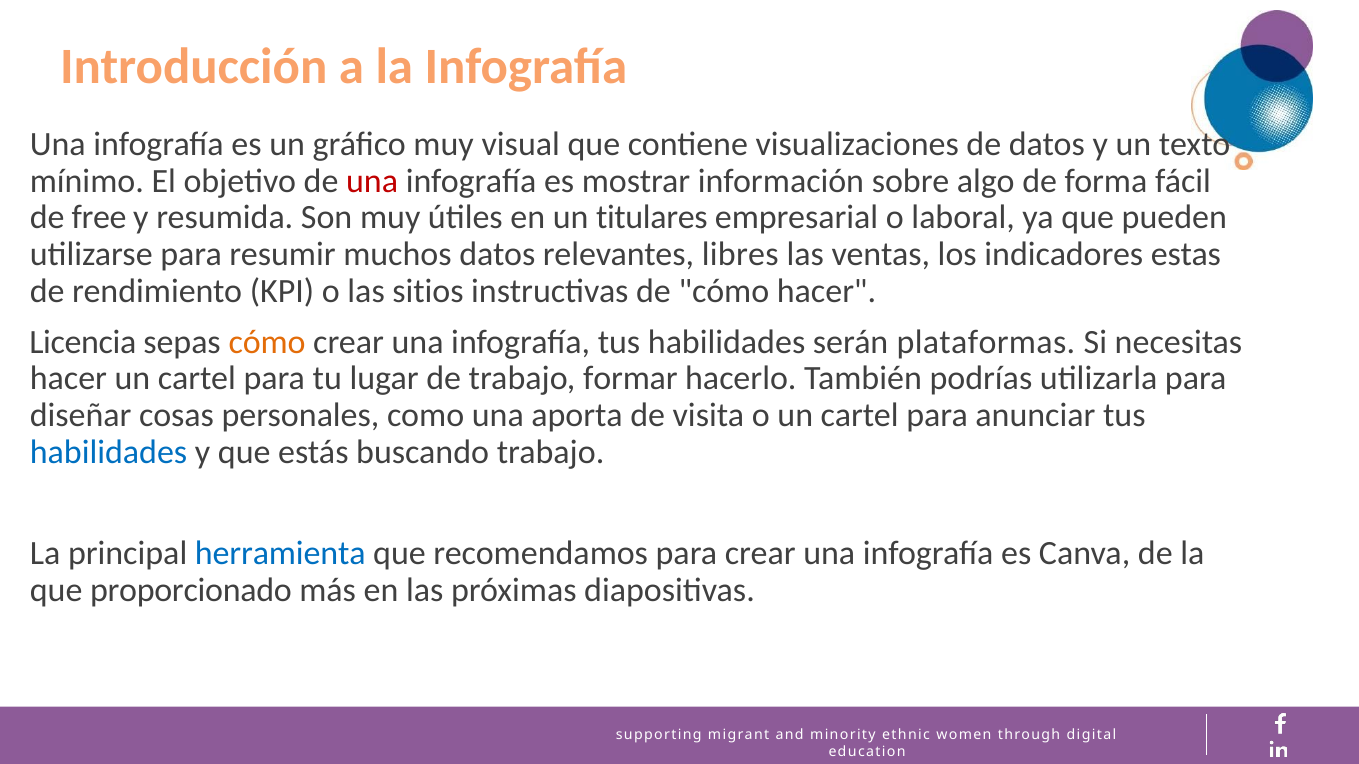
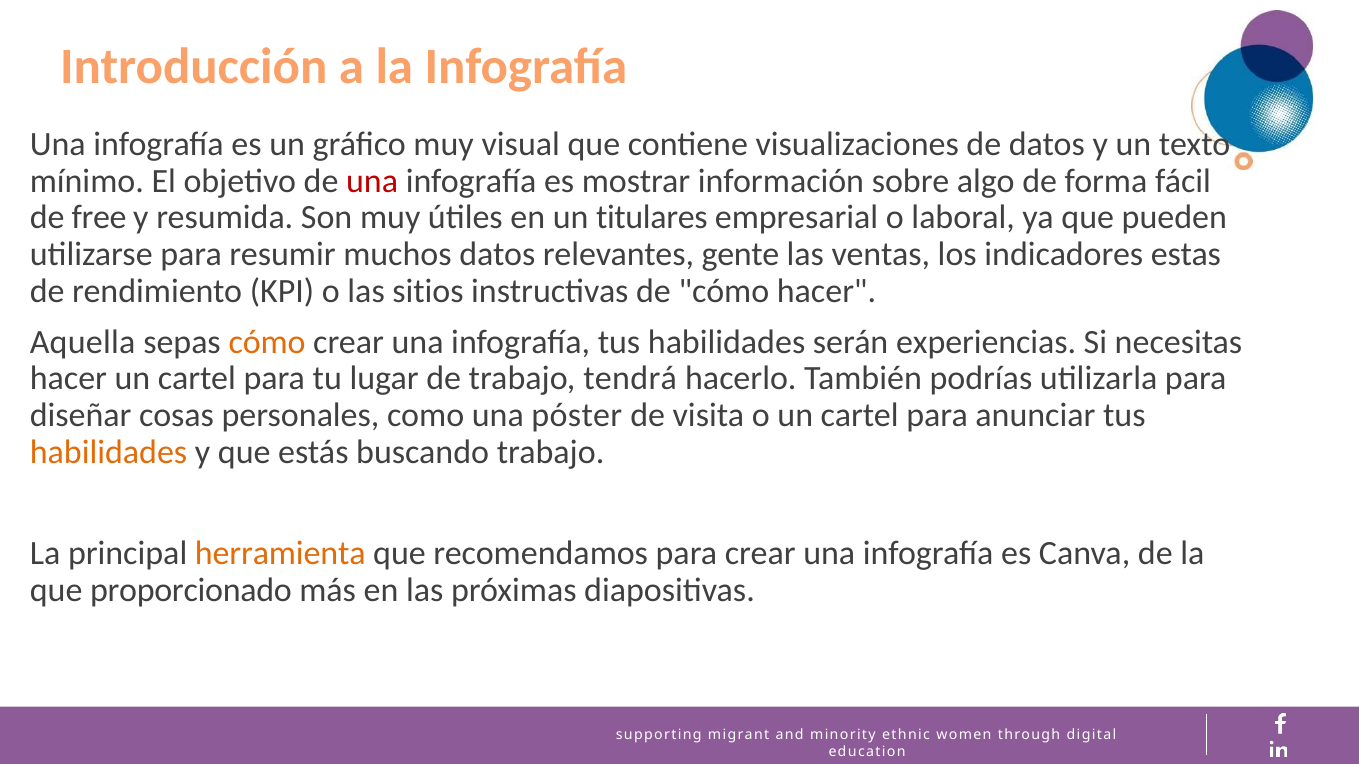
libres: libres -> gente
Licencia: Licencia -> Aquella
plataformas: plataformas -> experiencias
formar: formar -> tendrá
aporta: aporta -> póster
habilidades at (109, 452) colour: blue -> orange
herramienta colour: blue -> orange
